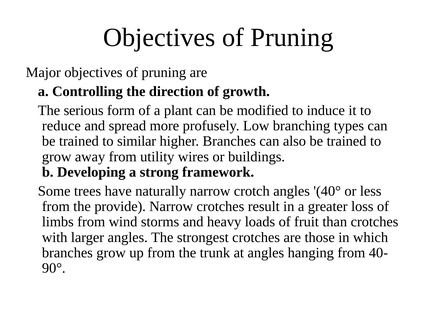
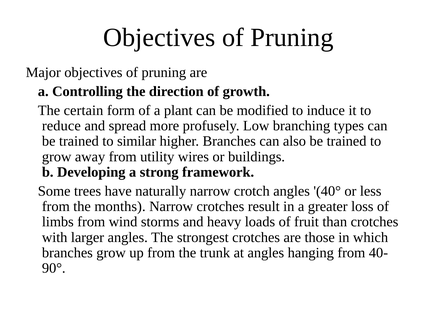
serious: serious -> certain
provide: provide -> months
